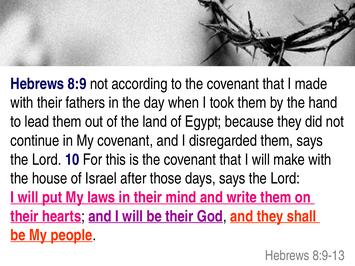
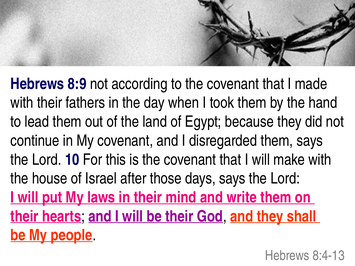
8:9-13: 8:9-13 -> 8:4-13
